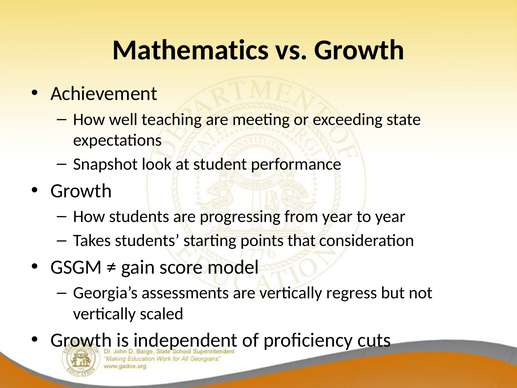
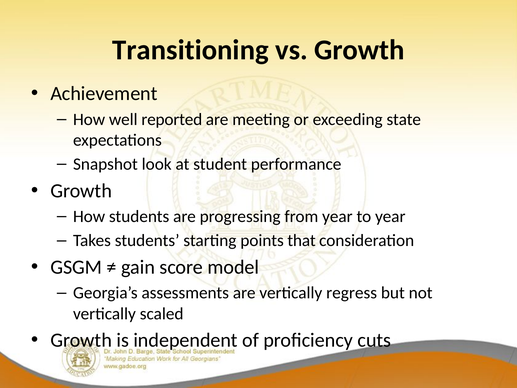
Mathematics: Mathematics -> Transitioning
teaching: teaching -> reported
